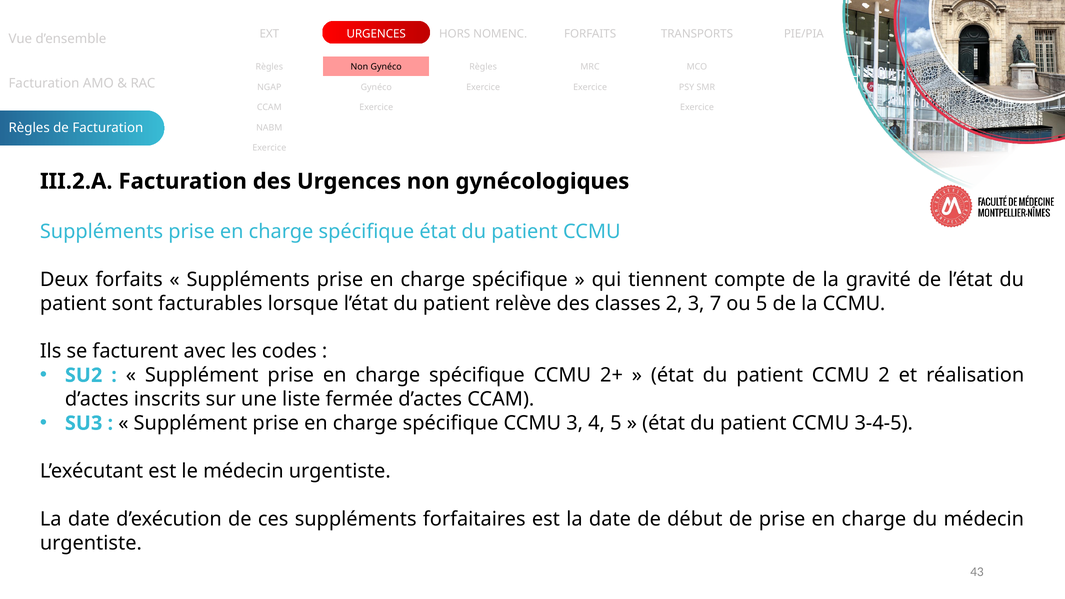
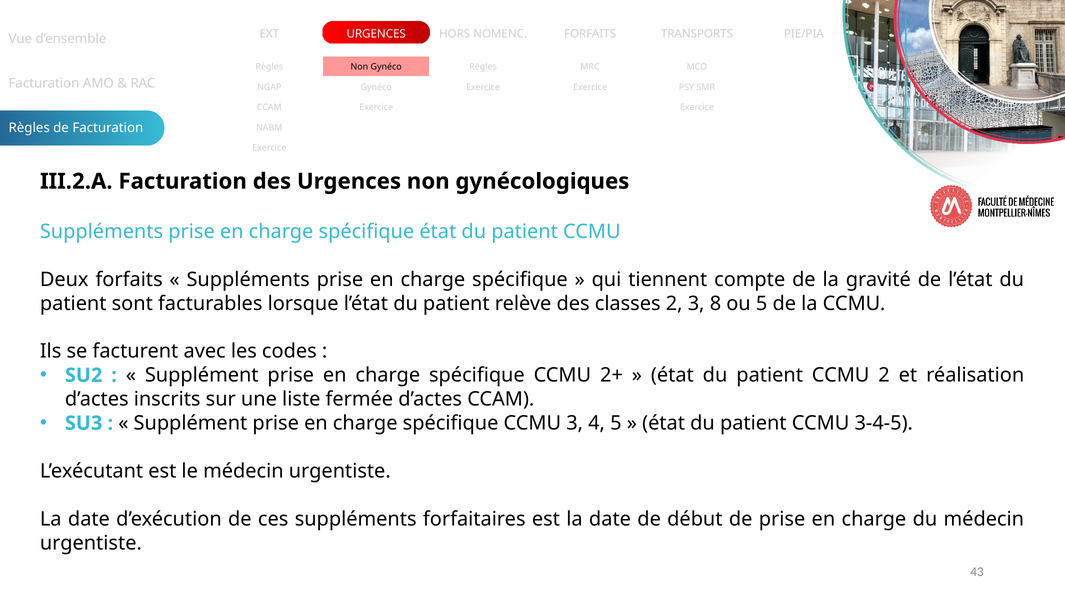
7: 7 -> 8
